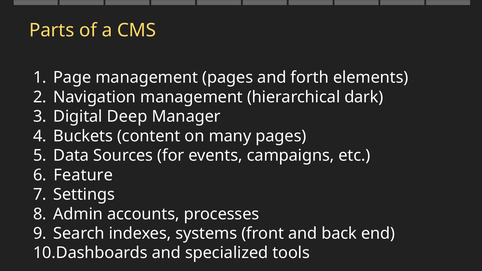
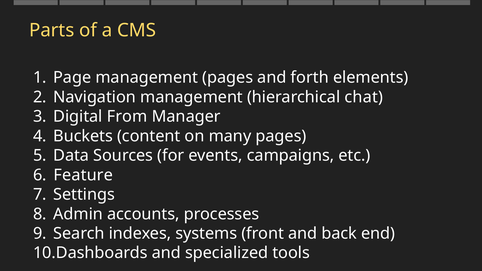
dark: dark -> chat
Deep: Deep -> From
